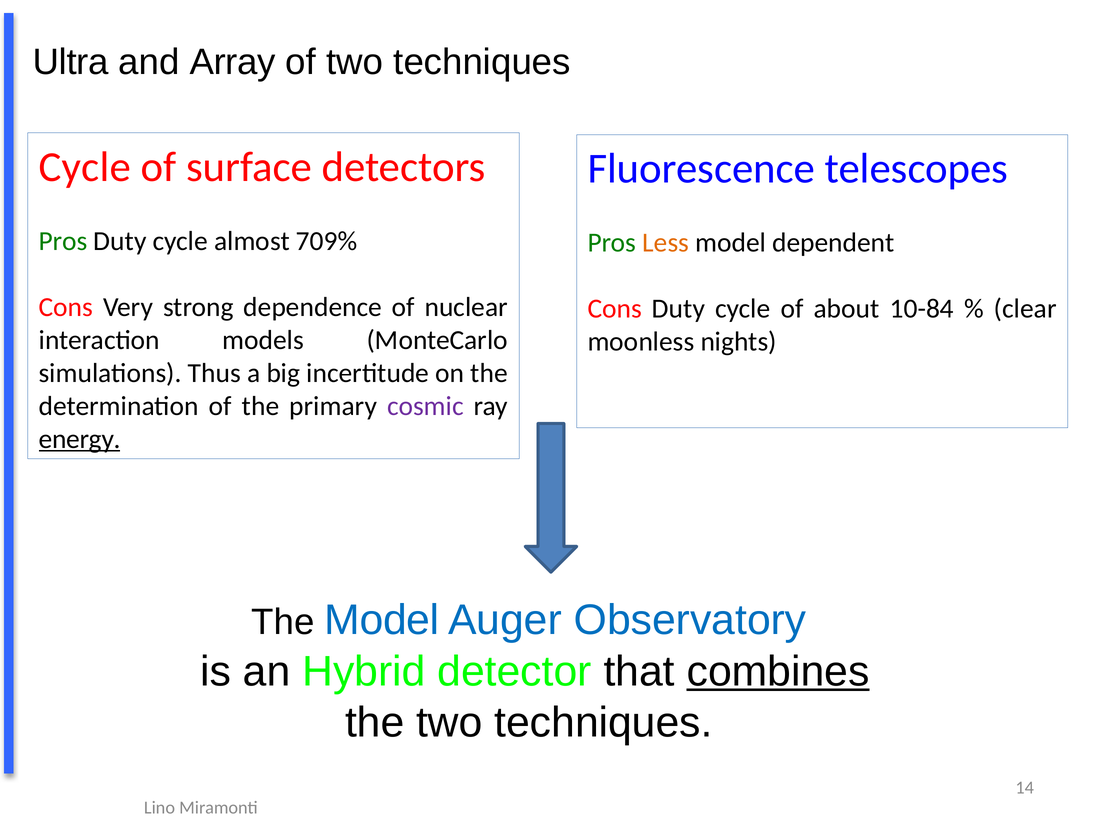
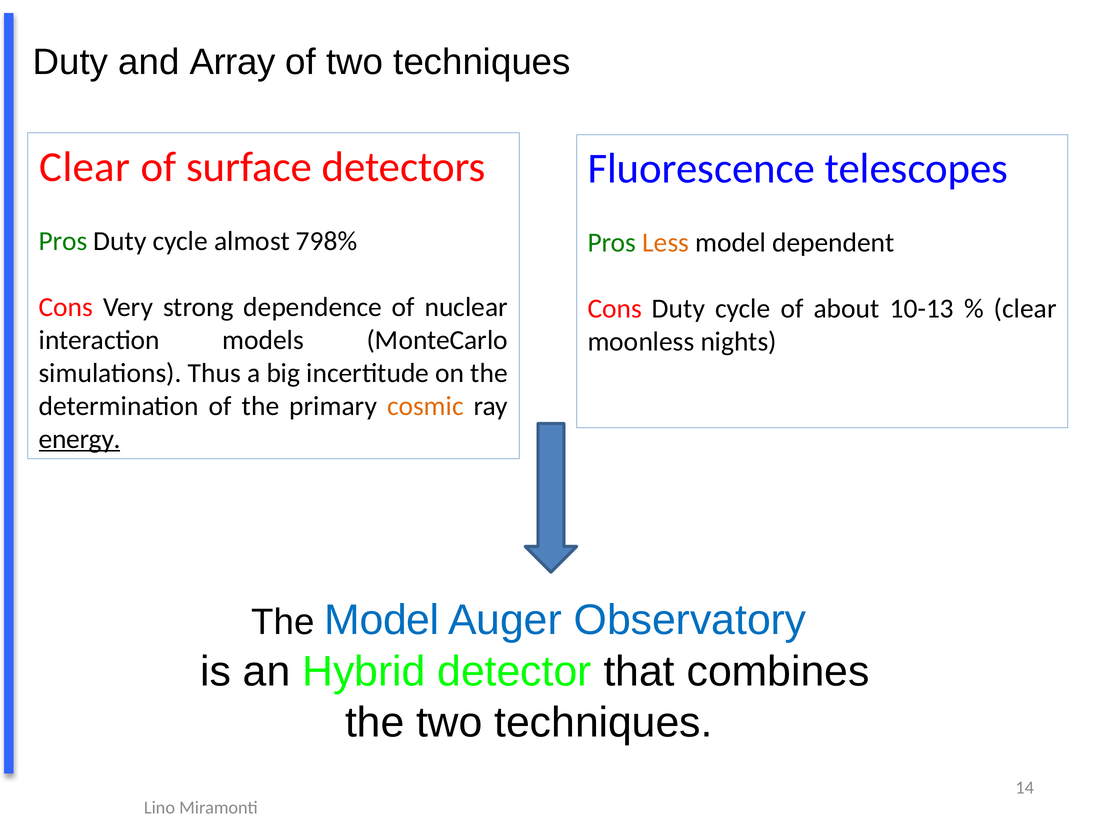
Ultra at (71, 62): Ultra -> Duty
Cycle at (85, 167): Cycle -> Clear
709%: 709% -> 798%
10-84: 10-84 -> 10-13
cosmic colour: purple -> orange
combines underline: present -> none
